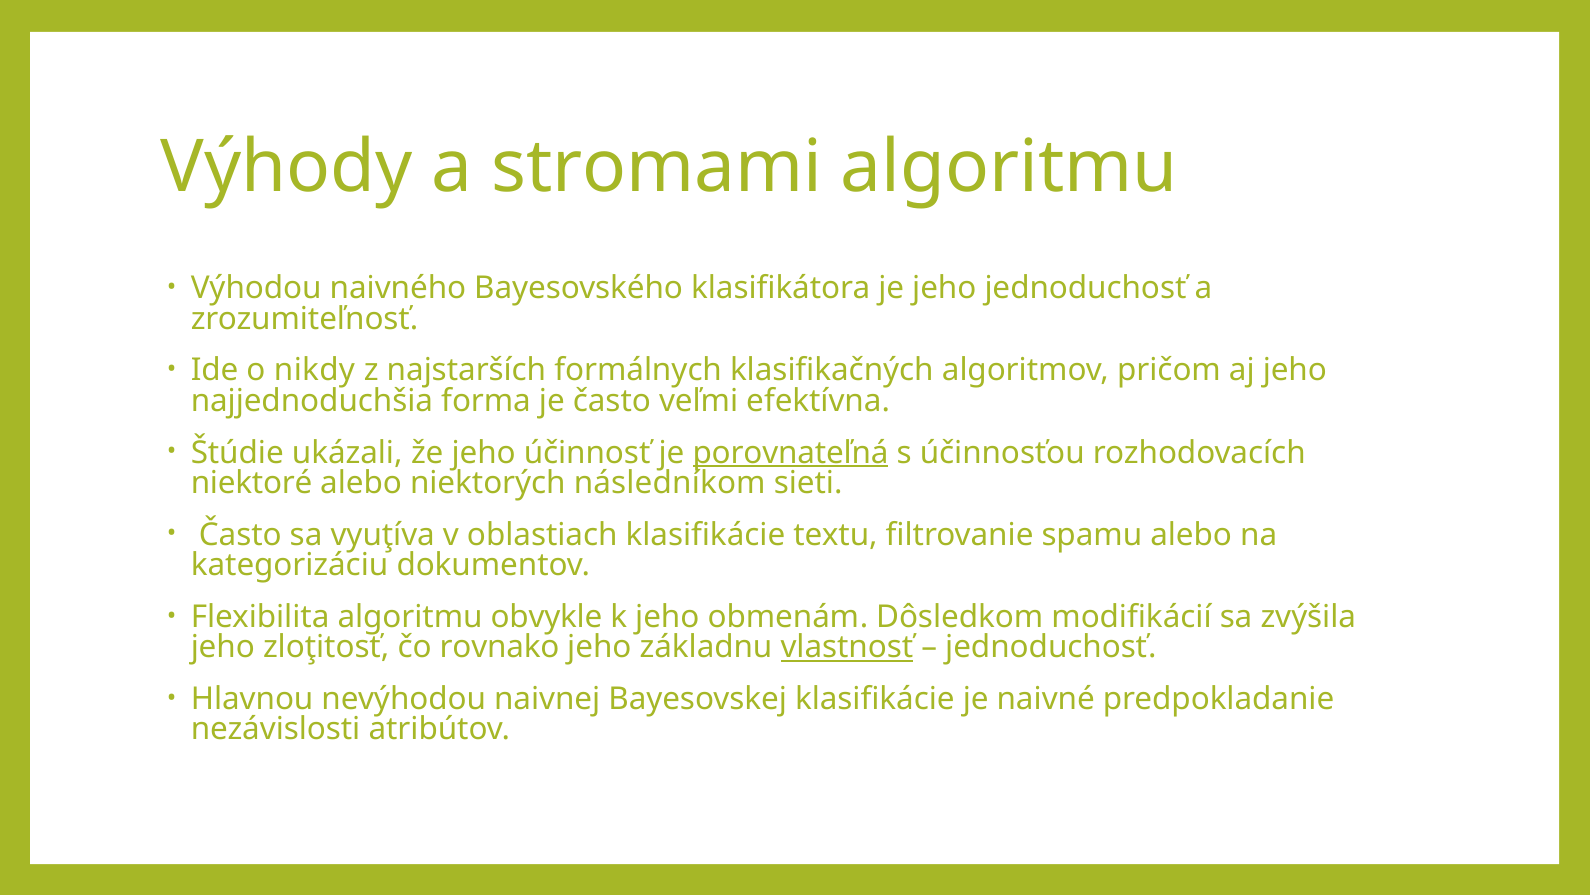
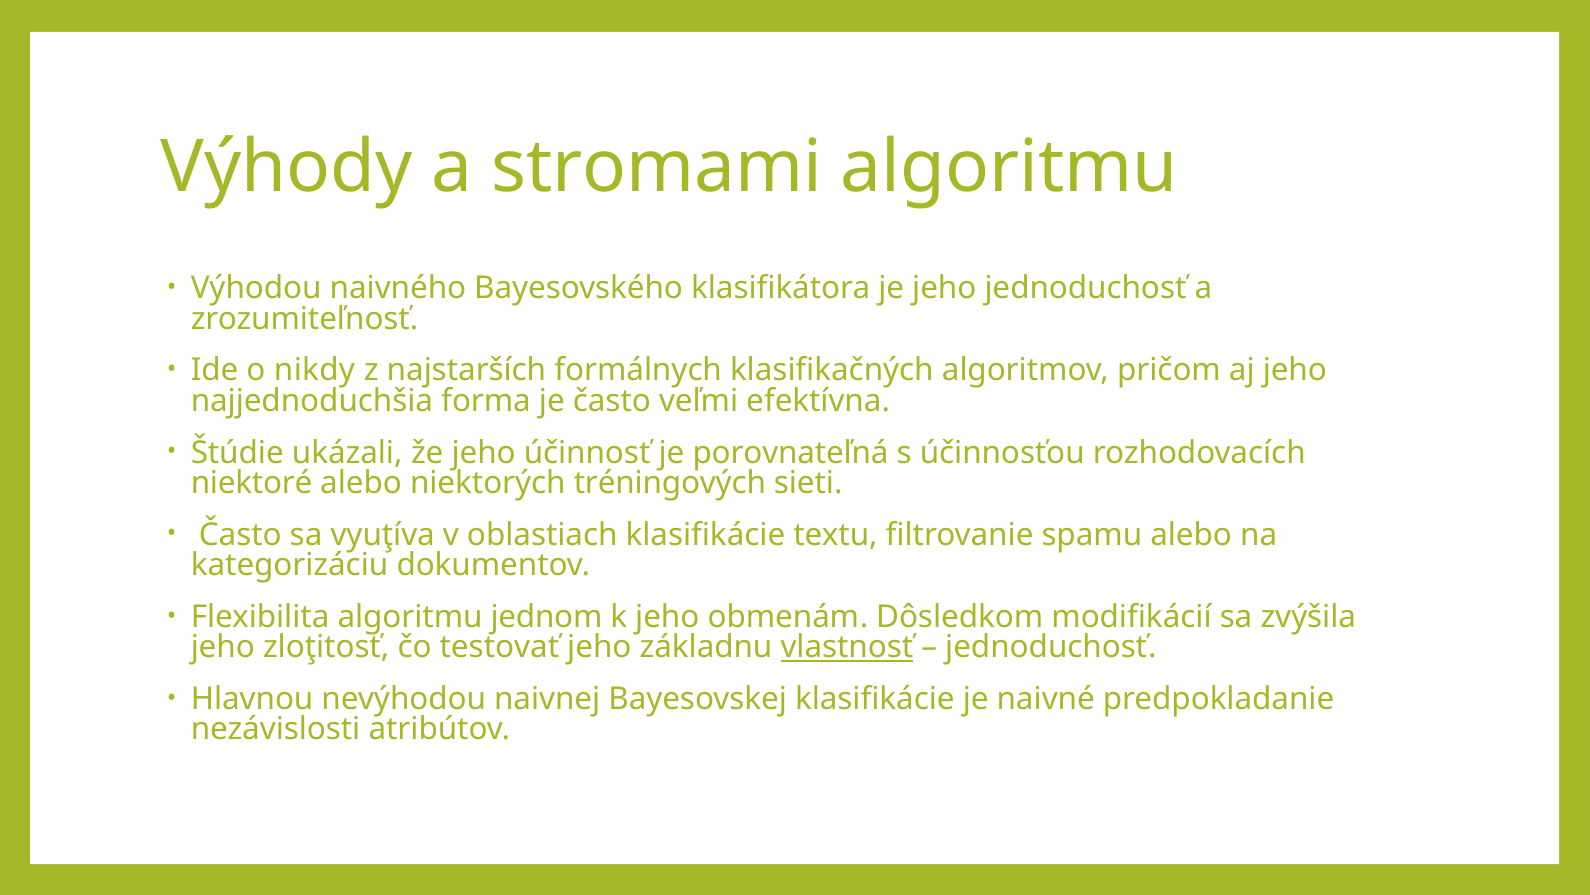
porovnateľná underline: present -> none
následníkom: následníkom -> tréningových
obvykle: obvykle -> jednom
rovnako: rovnako -> testovať
